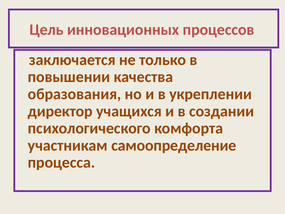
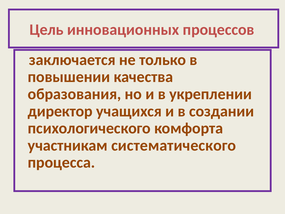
самоопределение: самоопределение -> систематического
